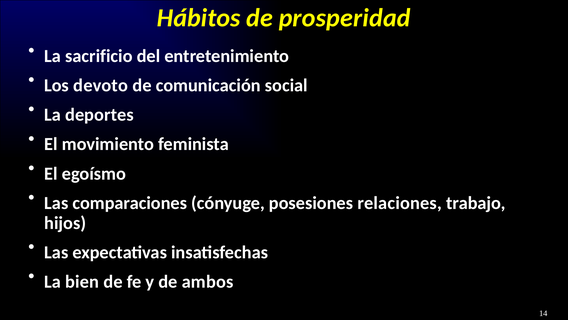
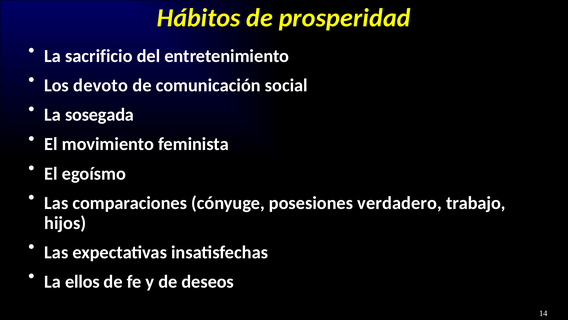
deportes: deportes -> sosegada
relaciones: relaciones -> verdadero
bien: bien -> ellos
ambos: ambos -> deseos
